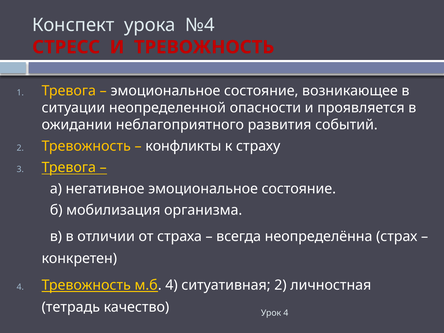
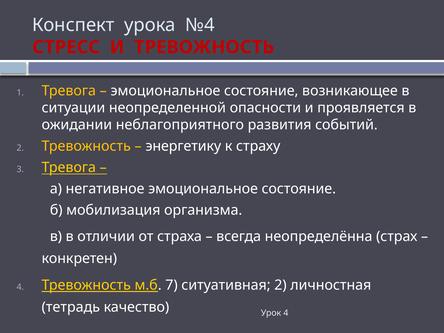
конфликты: конфликты -> энергетику
м.б 4: 4 -> 7
